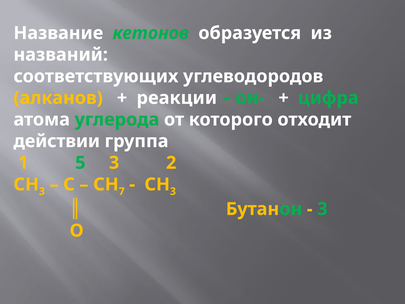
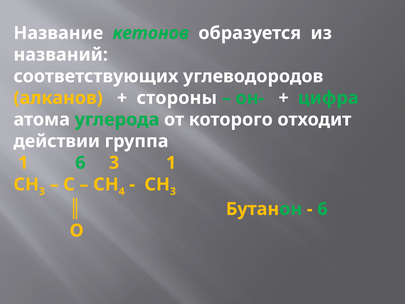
реакции: реакции -> стороны
1 5: 5 -> 6
3 2: 2 -> 1
7: 7 -> 4
3 at (322, 209): 3 -> 6
